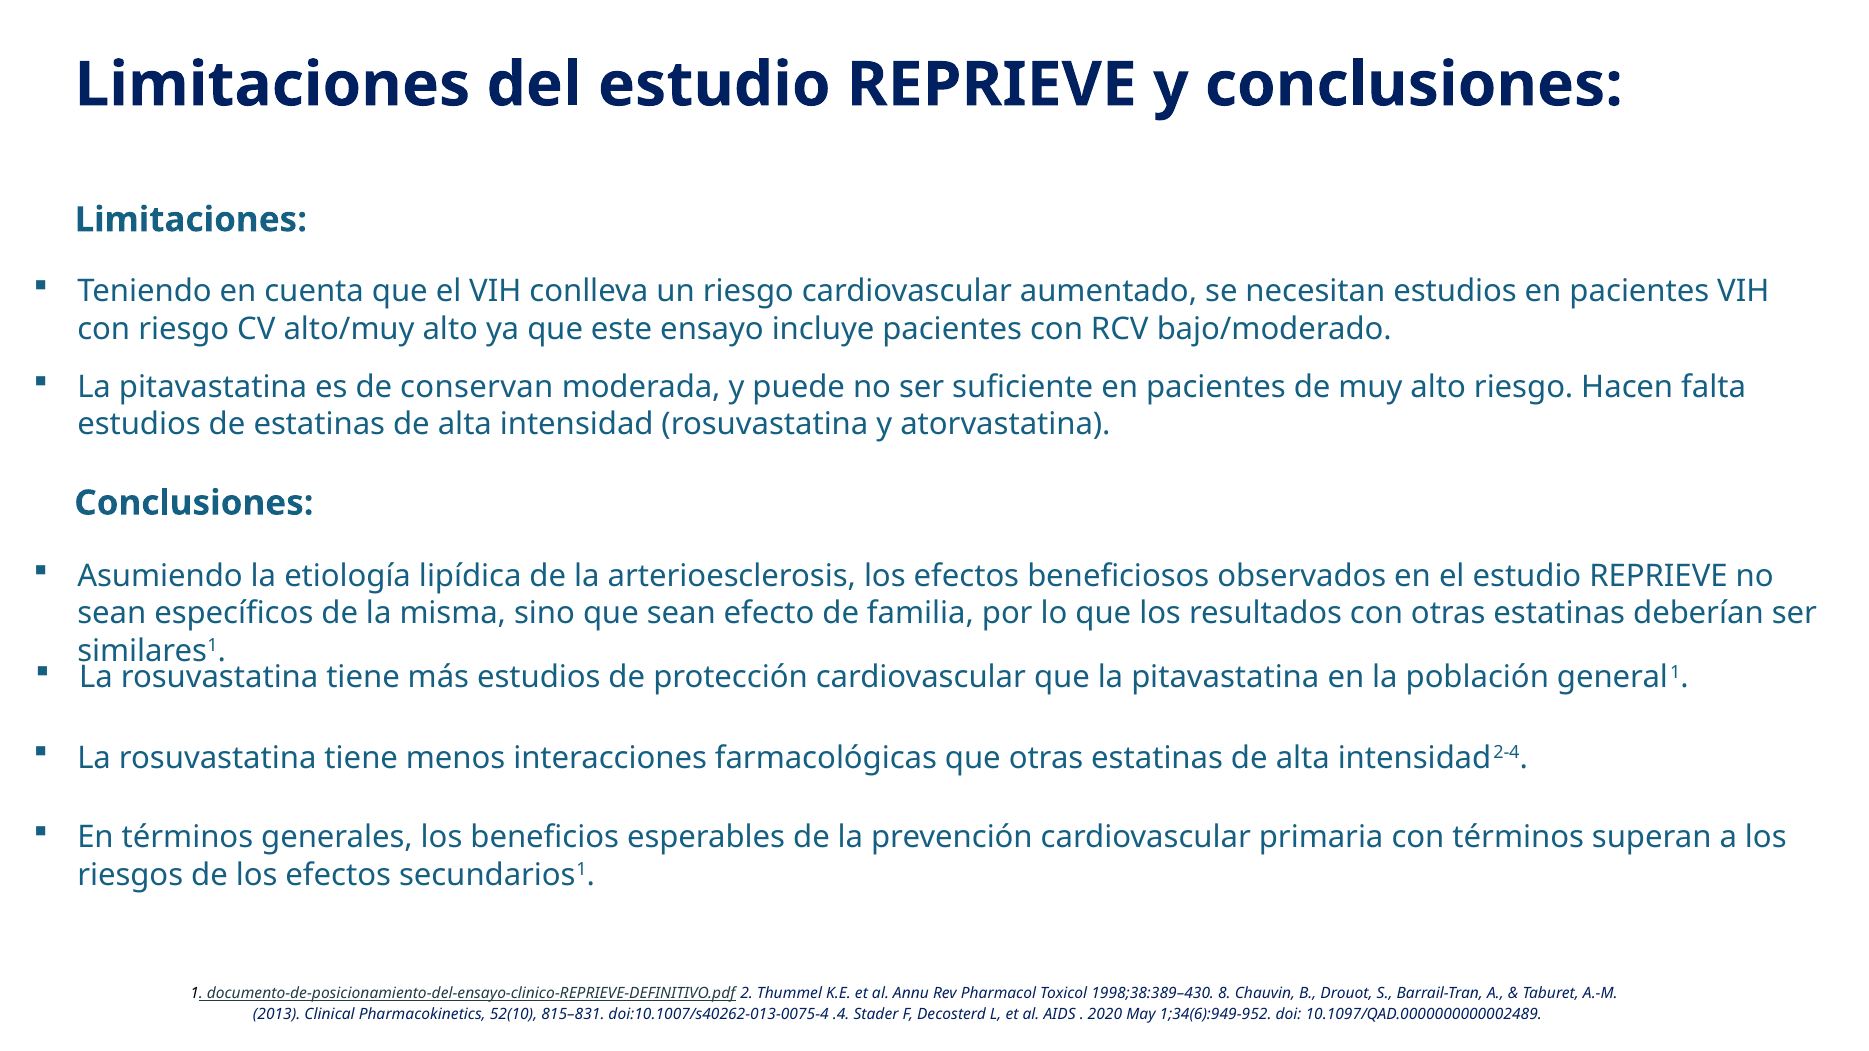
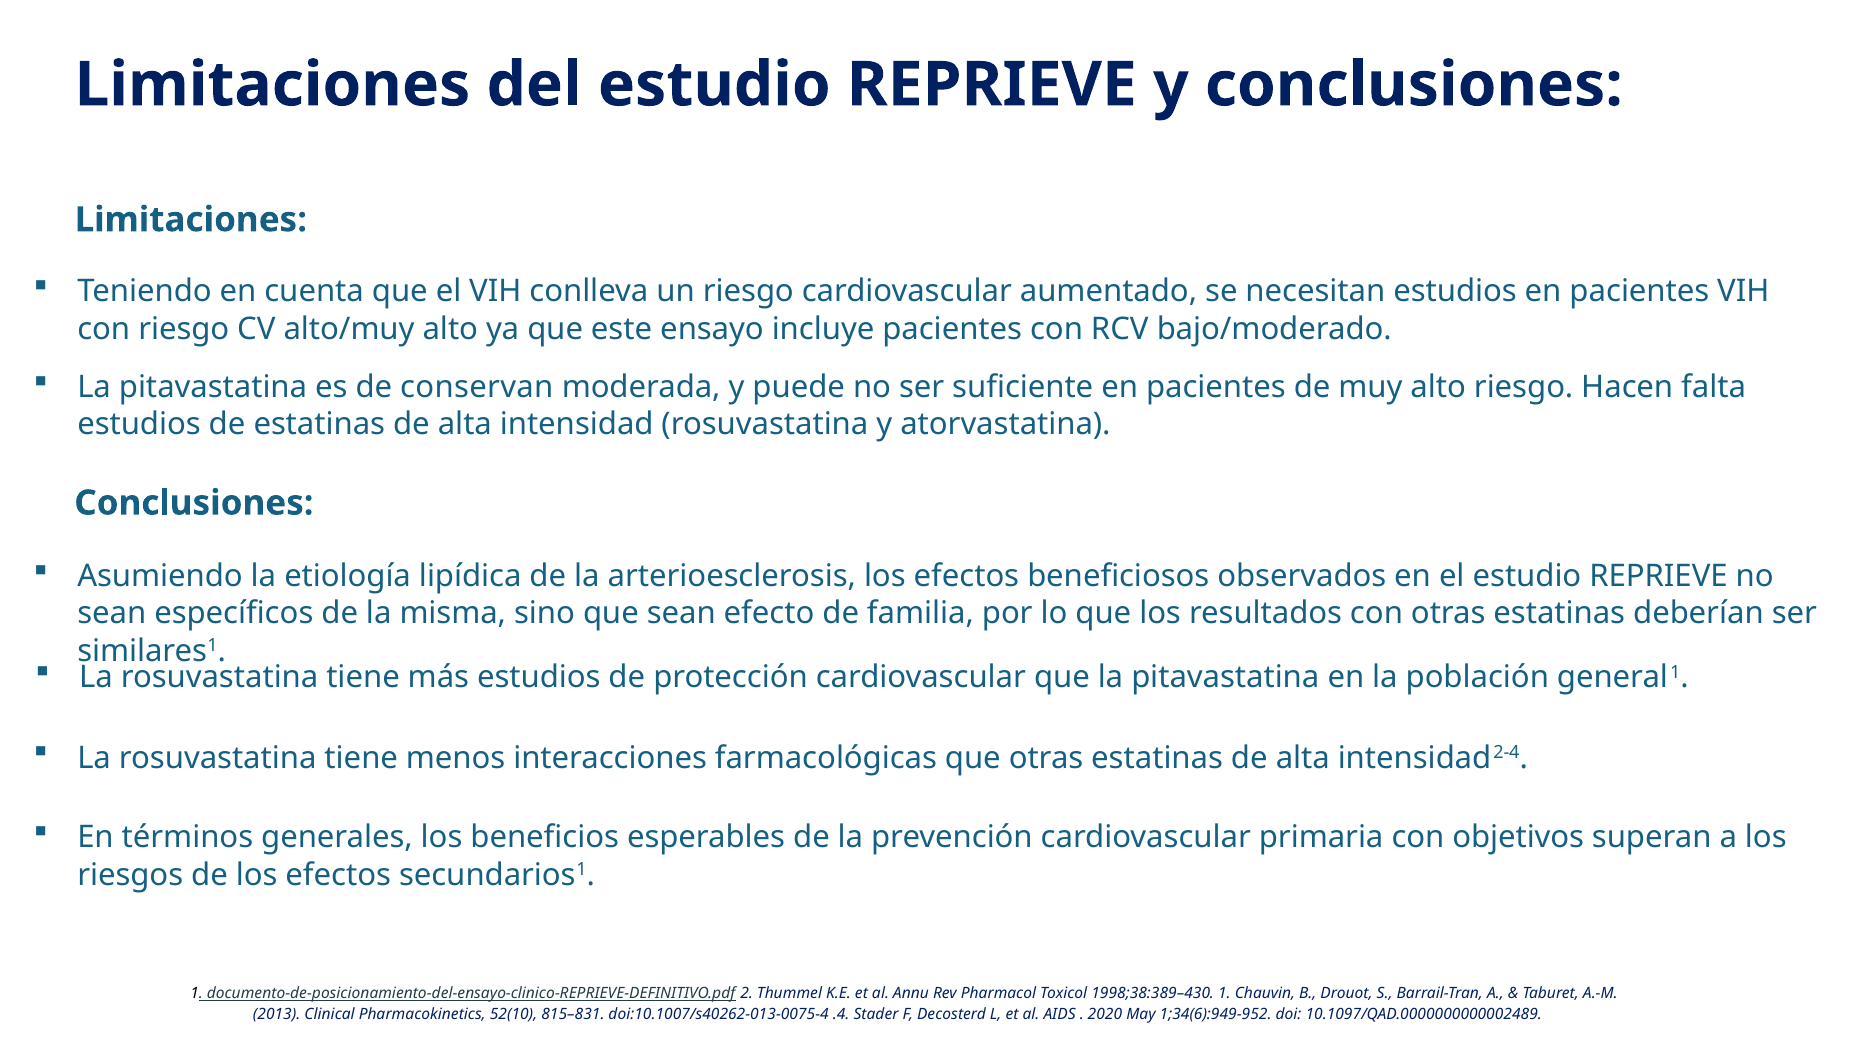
con términos: términos -> objetivos
1998;38:389–430 8: 8 -> 1
